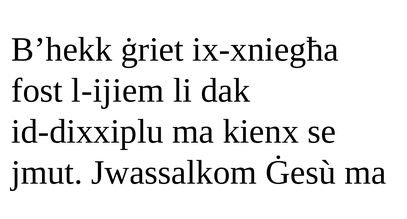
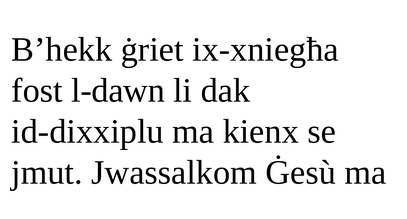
l-ijiem: l-ijiem -> l-dawn
